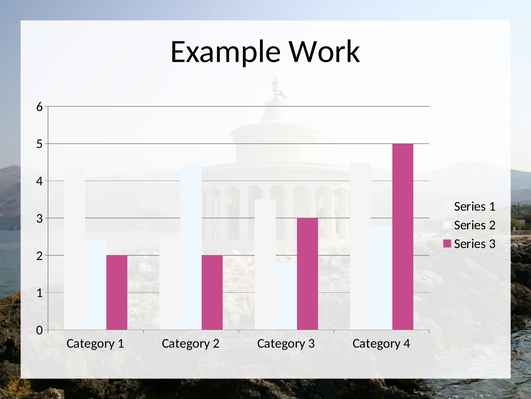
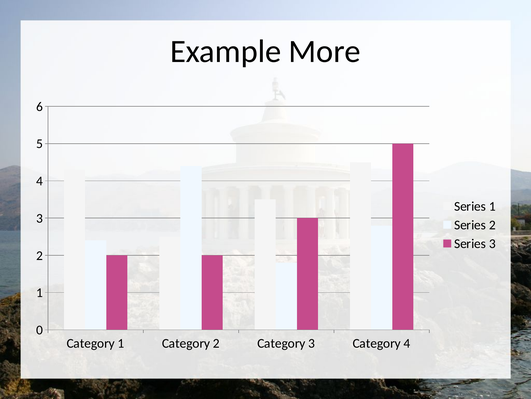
Work: Work -> More
